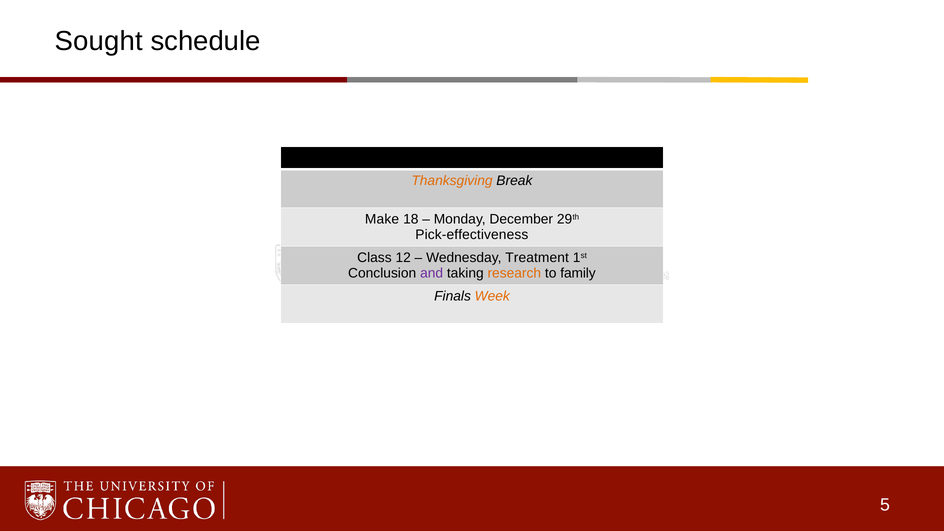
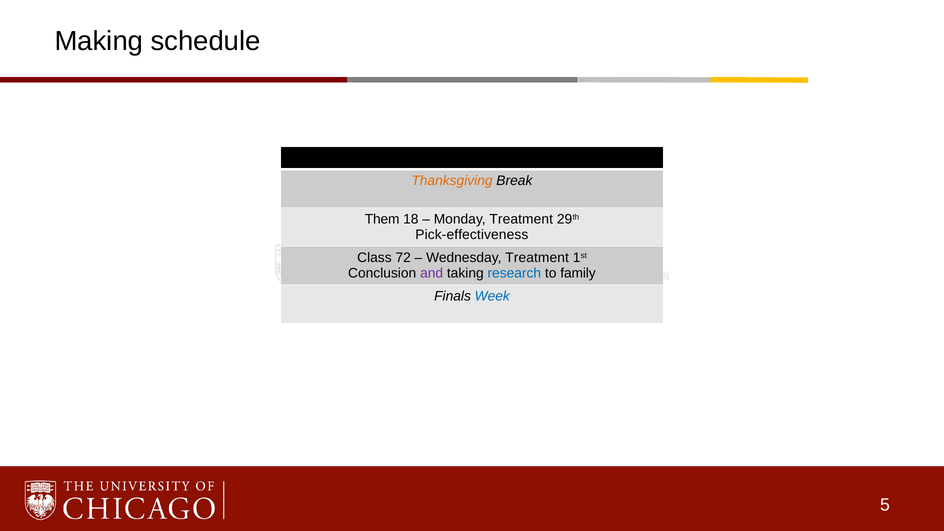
Sought: Sought -> Making
Make: Make -> Them
Monday December: December -> Treatment
12: 12 -> 72
research colour: orange -> blue
Week colour: orange -> blue
